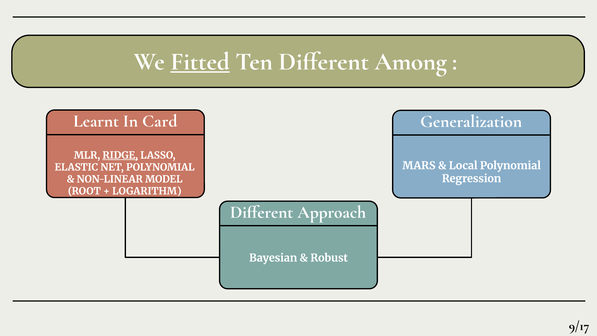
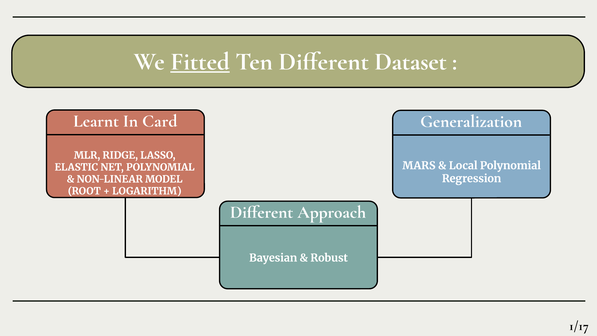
Among: Among -> Dataset
RIDGE underline: present -> none
9/17: 9/17 -> 1/17
